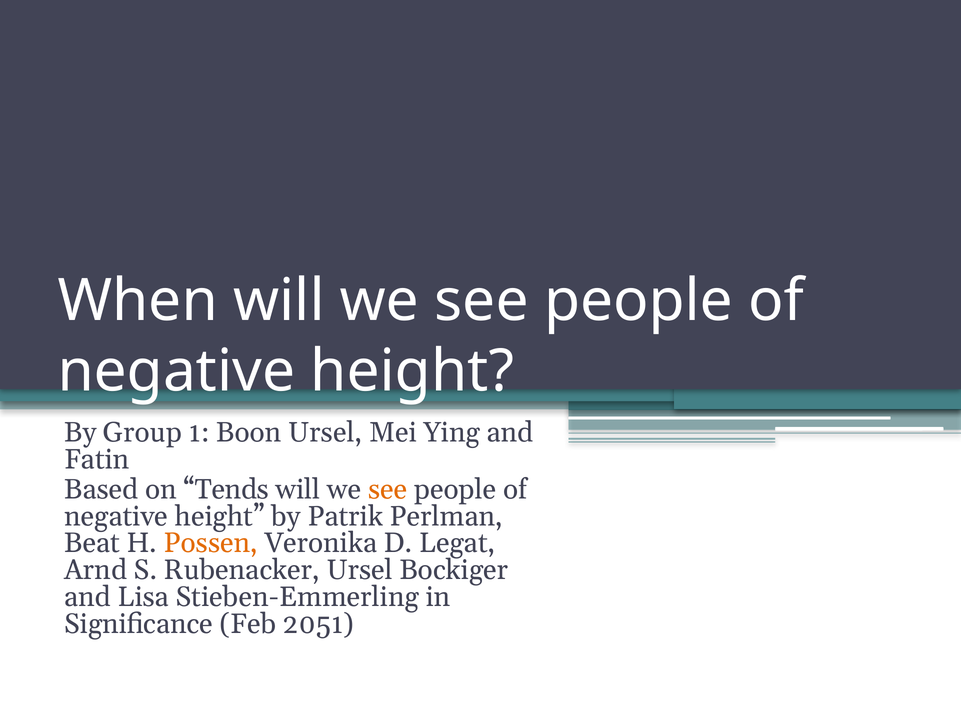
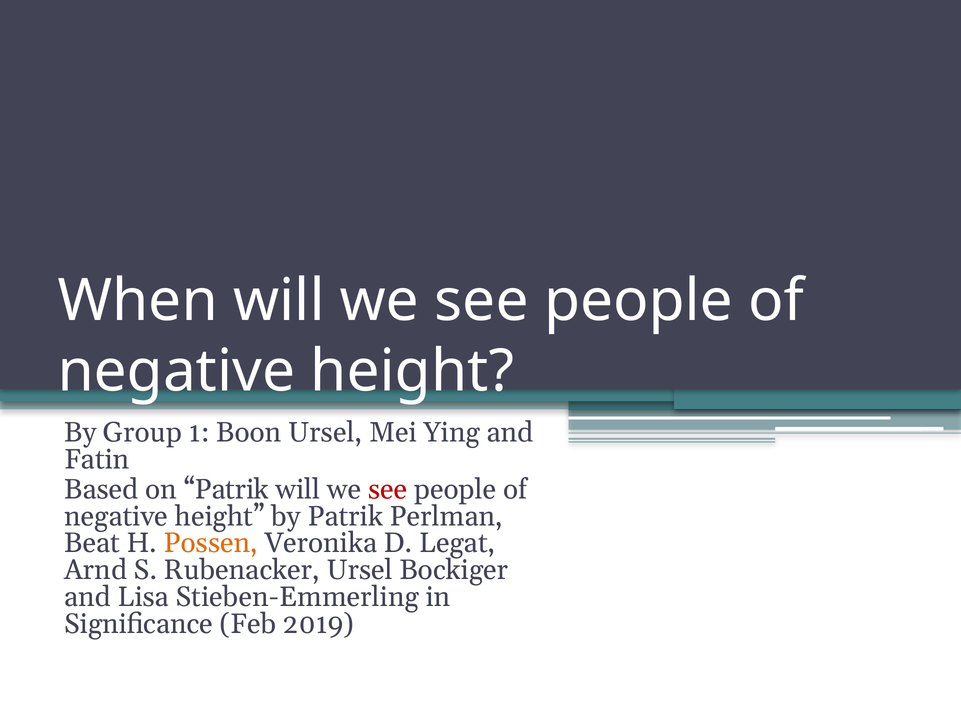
on Tends: Tends -> Patrik
see at (388, 489) colour: orange -> red
2051: 2051 -> 2019
